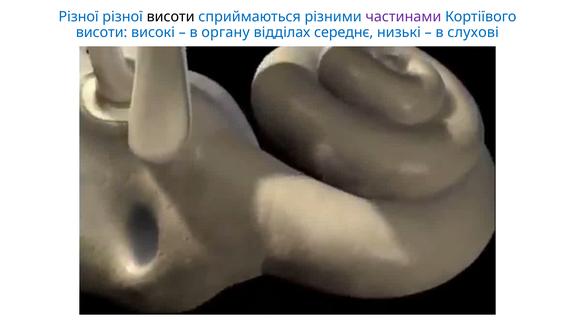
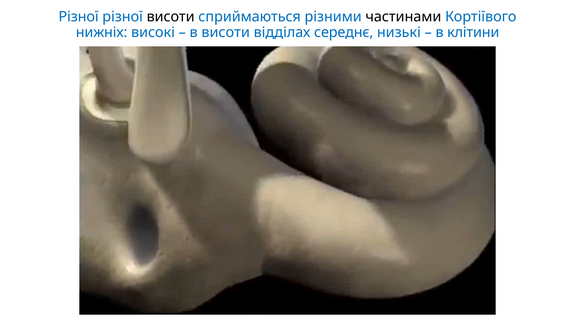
частинами colour: purple -> black
висоти at (102, 32): висоти -> нижніх
в органу: органу -> висоти
слухові: слухові -> клітини
